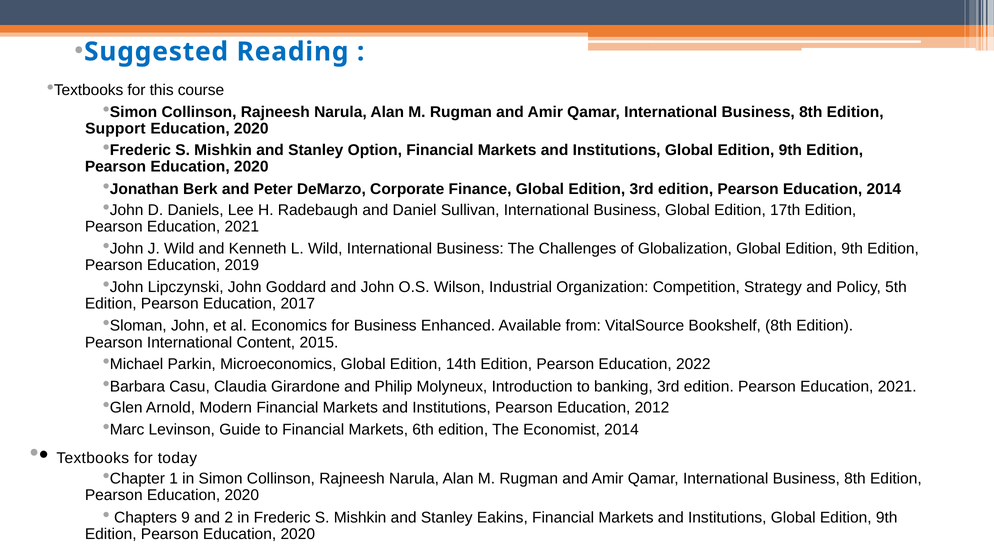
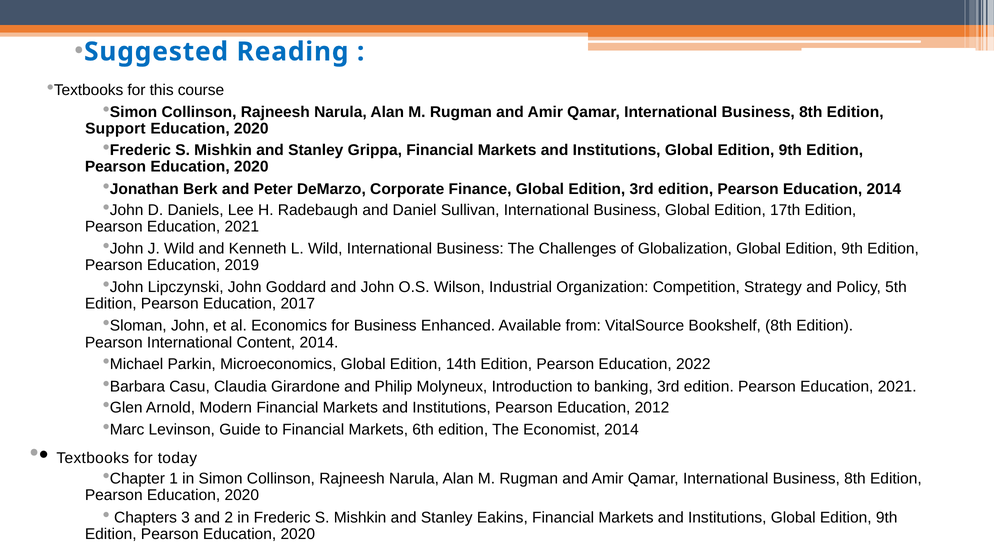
Option: Option -> Grippa
Content 2015: 2015 -> 2014
9: 9 -> 3
